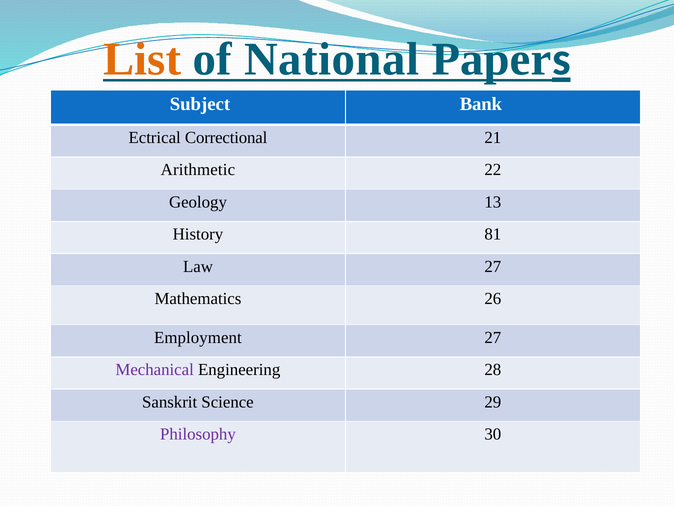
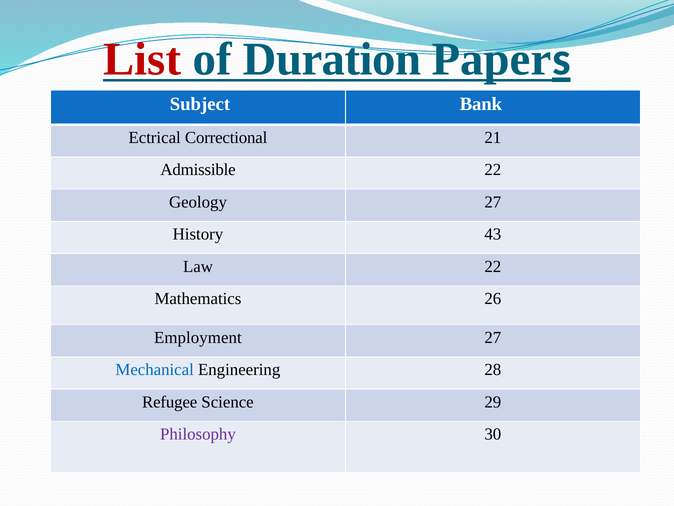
List colour: orange -> red
National: National -> Duration
Arithmetic: Arithmetic -> Admissible
Geology 13: 13 -> 27
81: 81 -> 43
Law 27: 27 -> 22
Mechanical colour: purple -> blue
Sanskrit: Sanskrit -> Refugee
